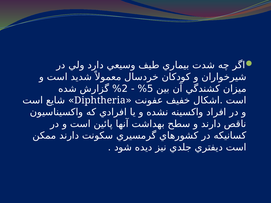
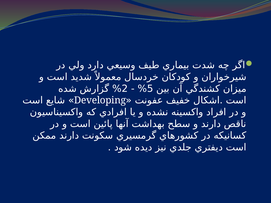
Diphtheria: Diphtheria -> Developing
